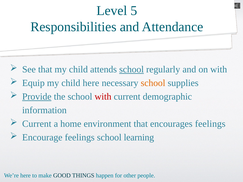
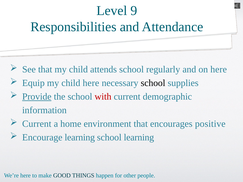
5: 5 -> 9
school at (132, 70) underline: present -> none
on with: with -> here
school at (153, 83) colour: orange -> black
encourages feelings: feelings -> positive
Encourage feelings: feelings -> learning
